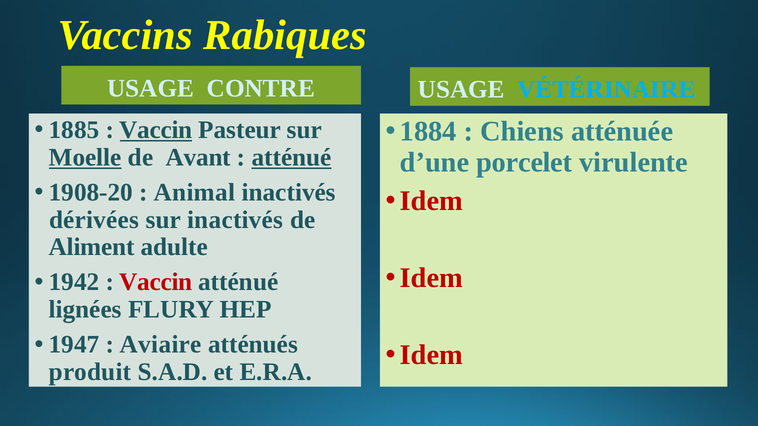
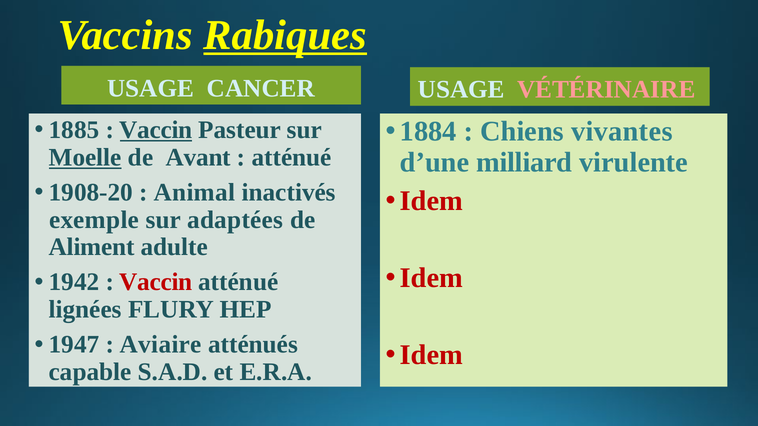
Rabiques underline: none -> present
CONTRE: CONTRE -> CANCER
VÉTÉRINAIRE colour: light blue -> pink
atténuée: atténuée -> vivantes
atténué at (292, 157) underline: present -> none
porcelet: porcelet -> milliard
dérivées: dérivées -> exemple
sur inactivés: inactivés -> adaptées
produit: produit -> capable
